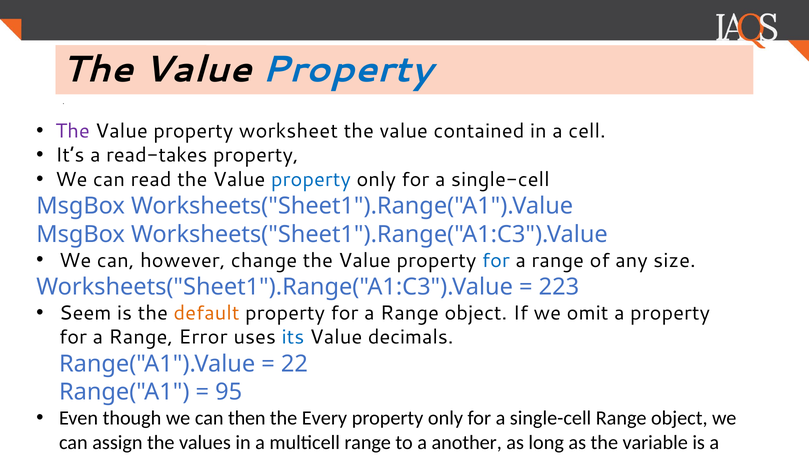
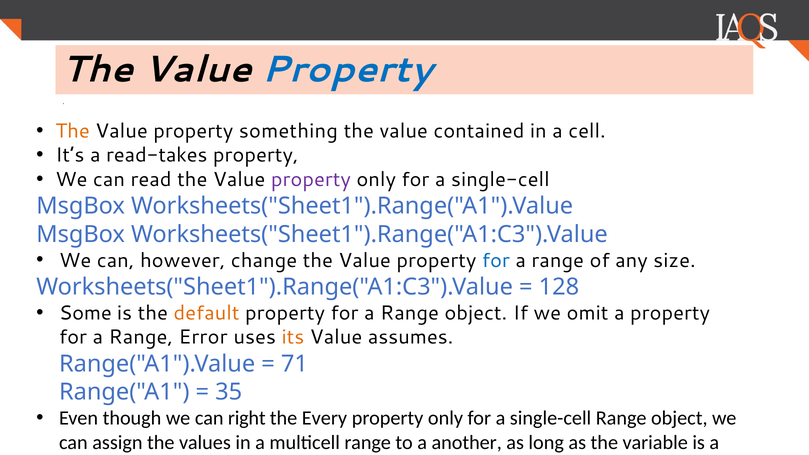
The at (73, 131) colour: purple -> orange
worksheet: worksheet -> something
property at (311, 180) colour: blue -> purple
223: 223 -> 128
Seem: Seem -> Some
its colour: blue -> orange
decimals: decimals -> assumes
22: 22 -> 71
95: 95 -> 35
then: then -> right
